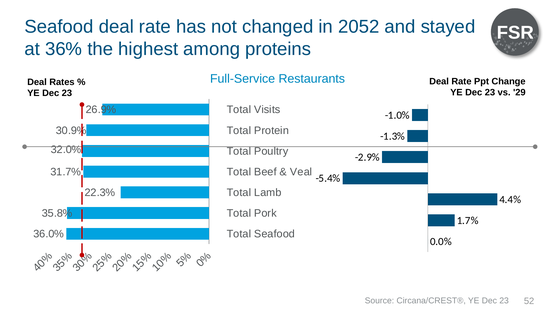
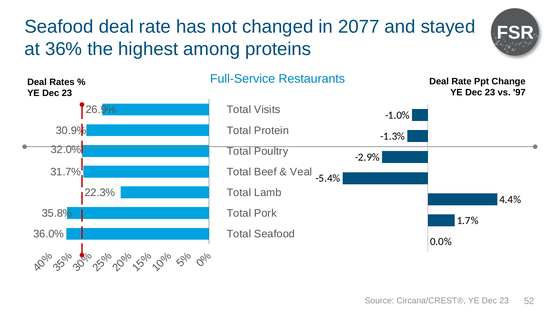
2052: 2052 -> 2077
29: 29 -> 97
